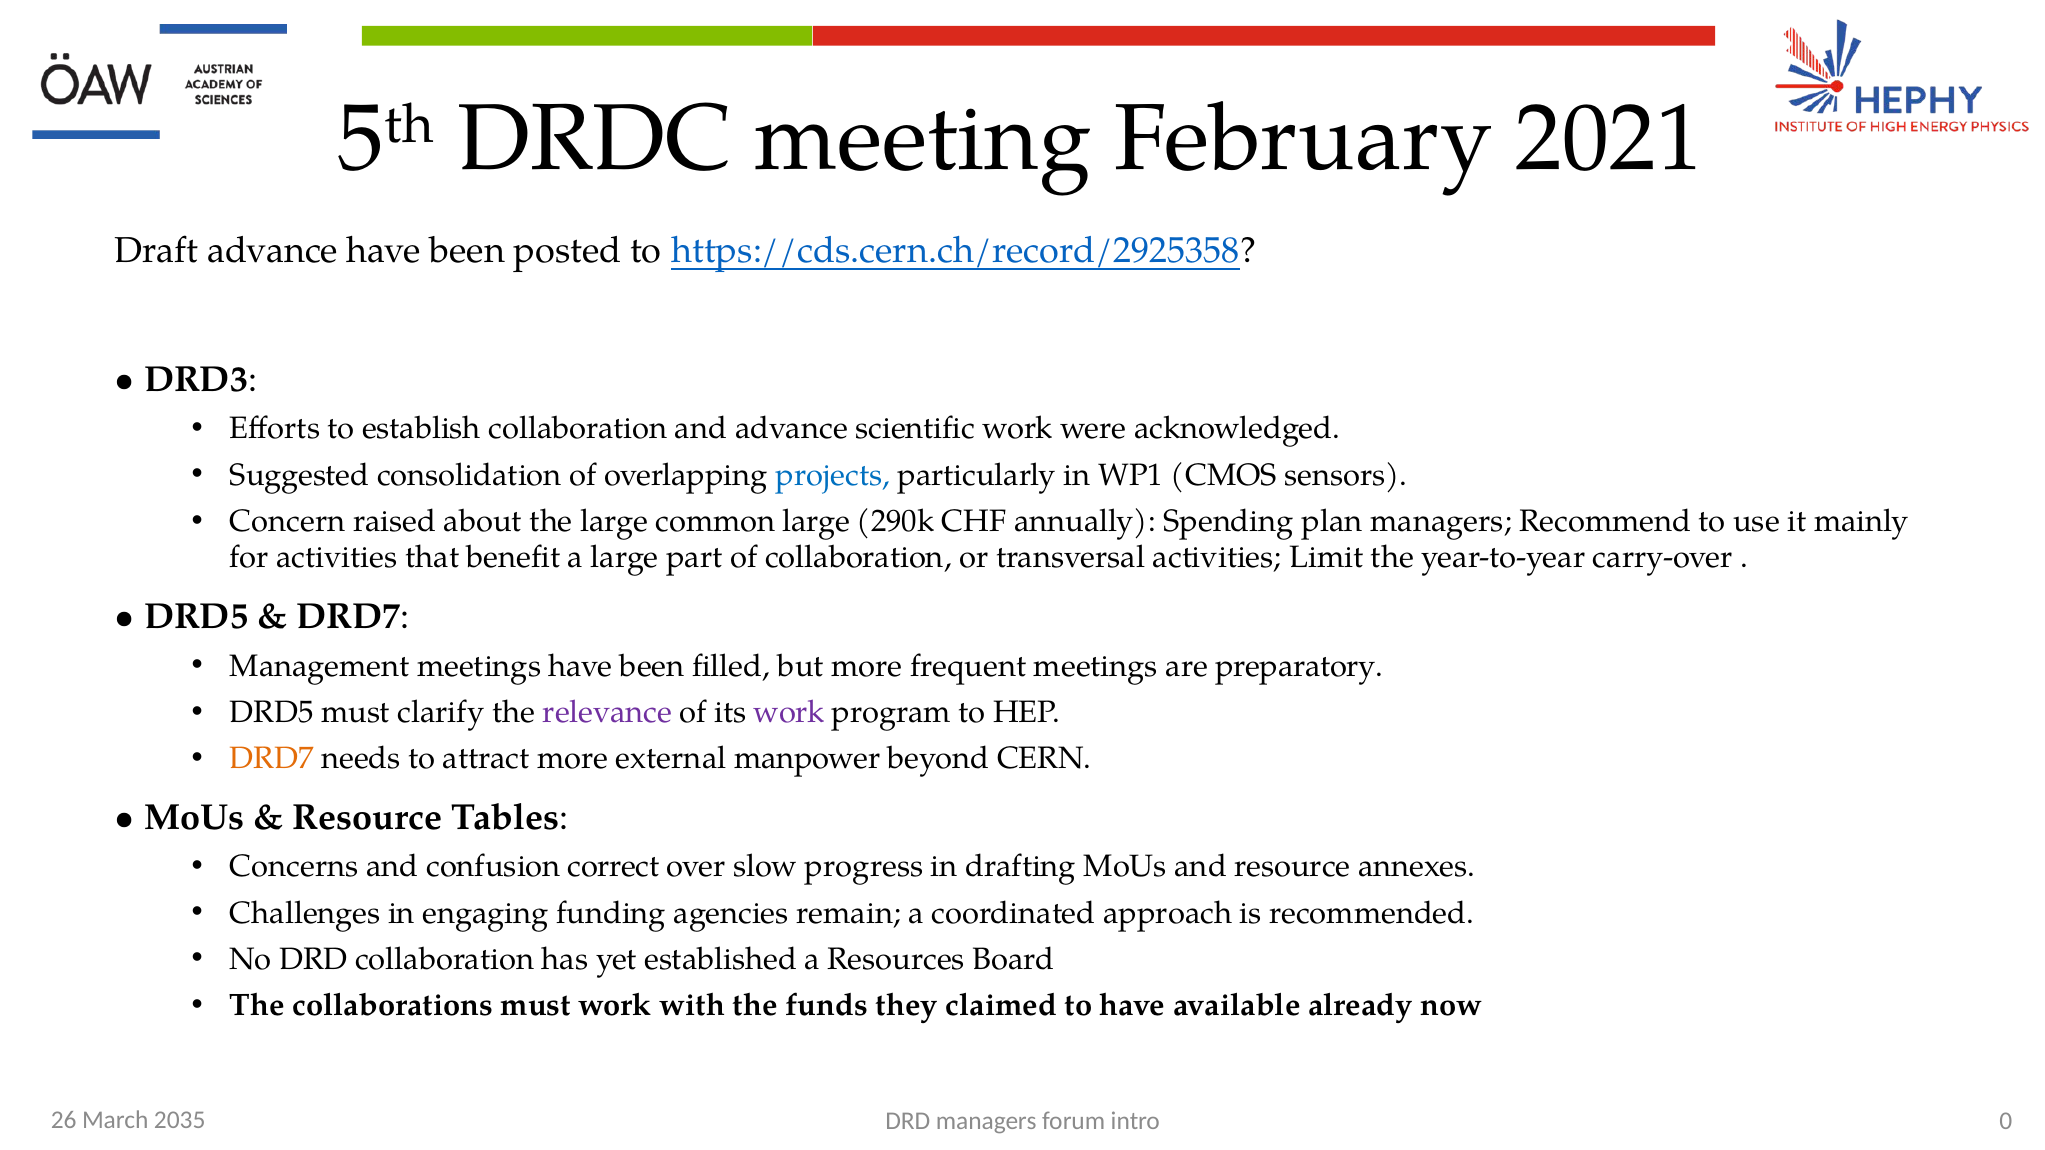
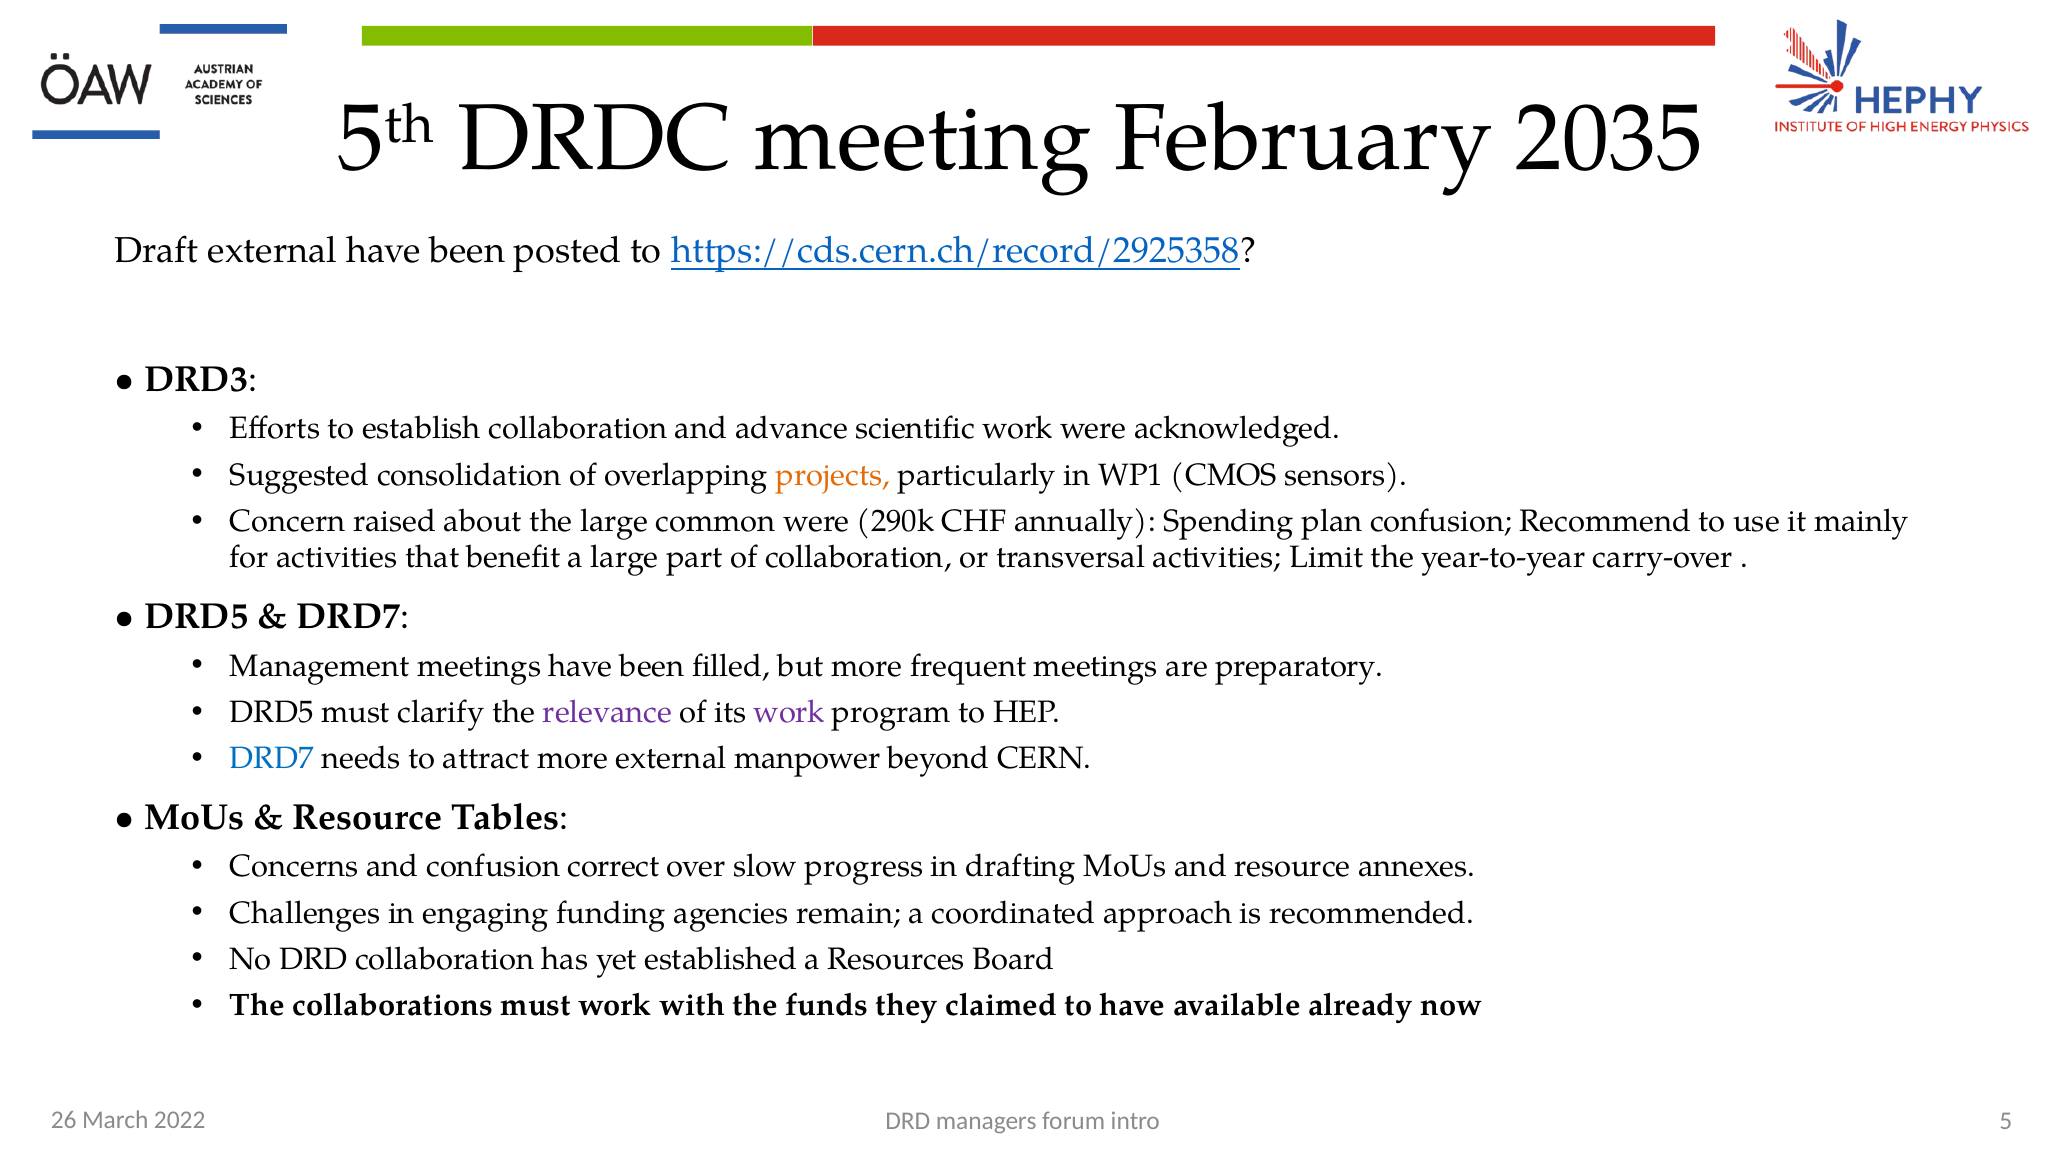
2021: 2021 -> 2035
Draft advance: advance -> external
projects colour: blue -> orange
common large: large -> were
plan managers: managers -> confusion
DRD7 at (272, 759) colour: orange -> blue
2035: 2035 -> 2022
0: 0 -> 5
